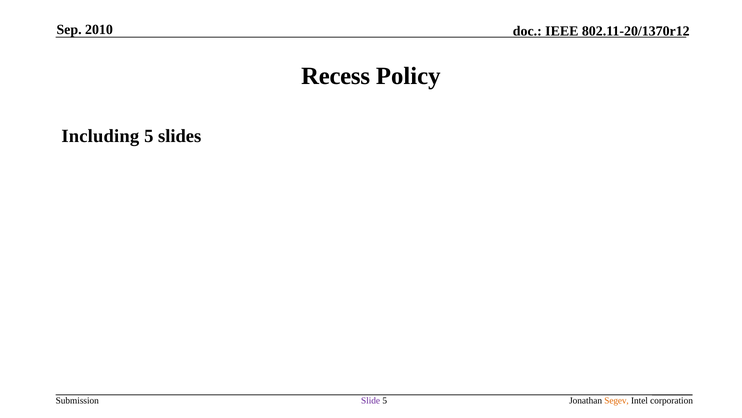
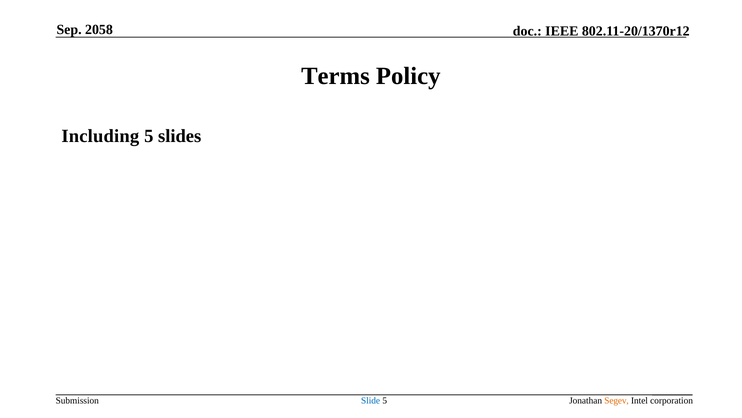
2010: 2010 -> 2058
Recess: Recess -> Terms
Slide colour: purple -> blue
